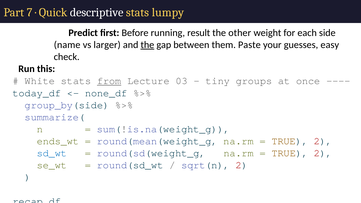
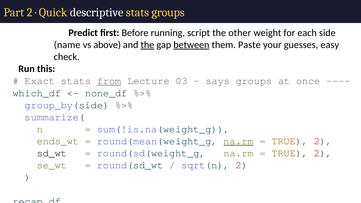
Part 7: 7 -> 2
stats lumpy: lumpy -> groups
result: result -> script
larger: larger -> above
between underline: none -> present
White: White -> Exact
tiny: tiny -> says
today_df: today_df -> which_df
na.rm at (239, 141) underline: none -> present
sd_wt colour: blue -> black
